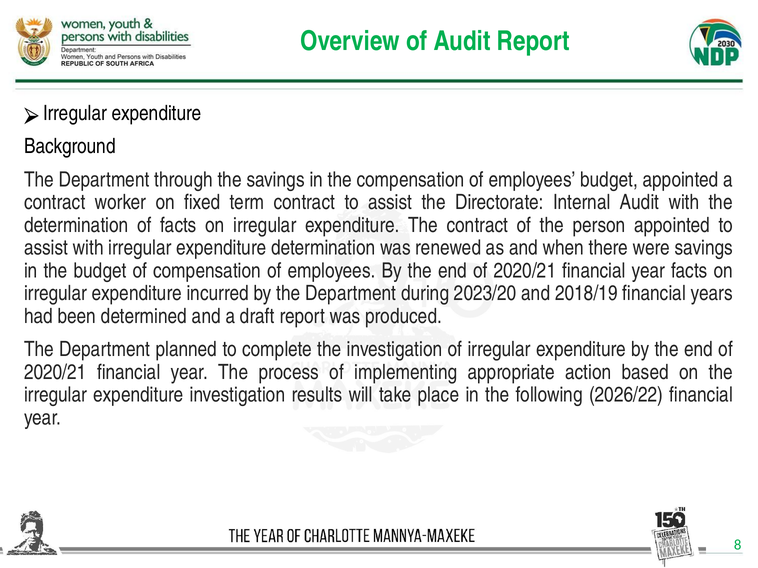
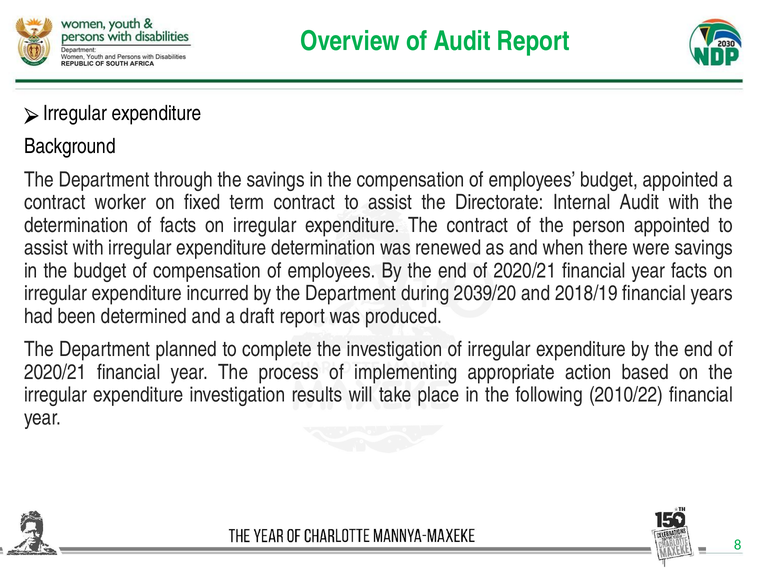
2023/20: 2023/20 -> 2039/20
2026/22: 2026/22 -> 2010/22
